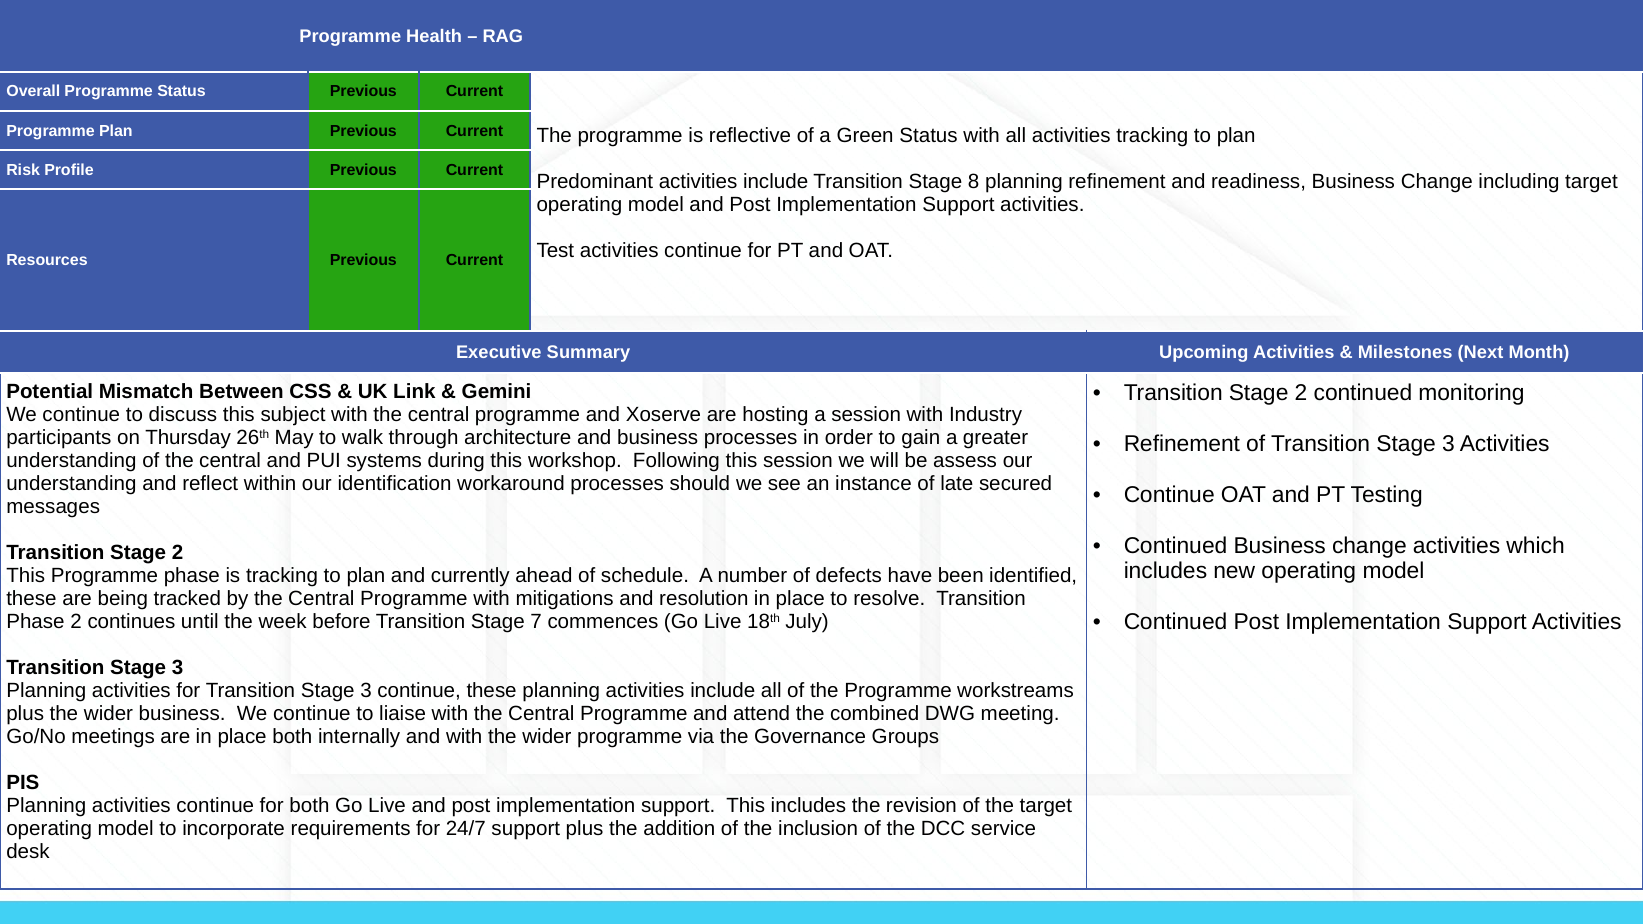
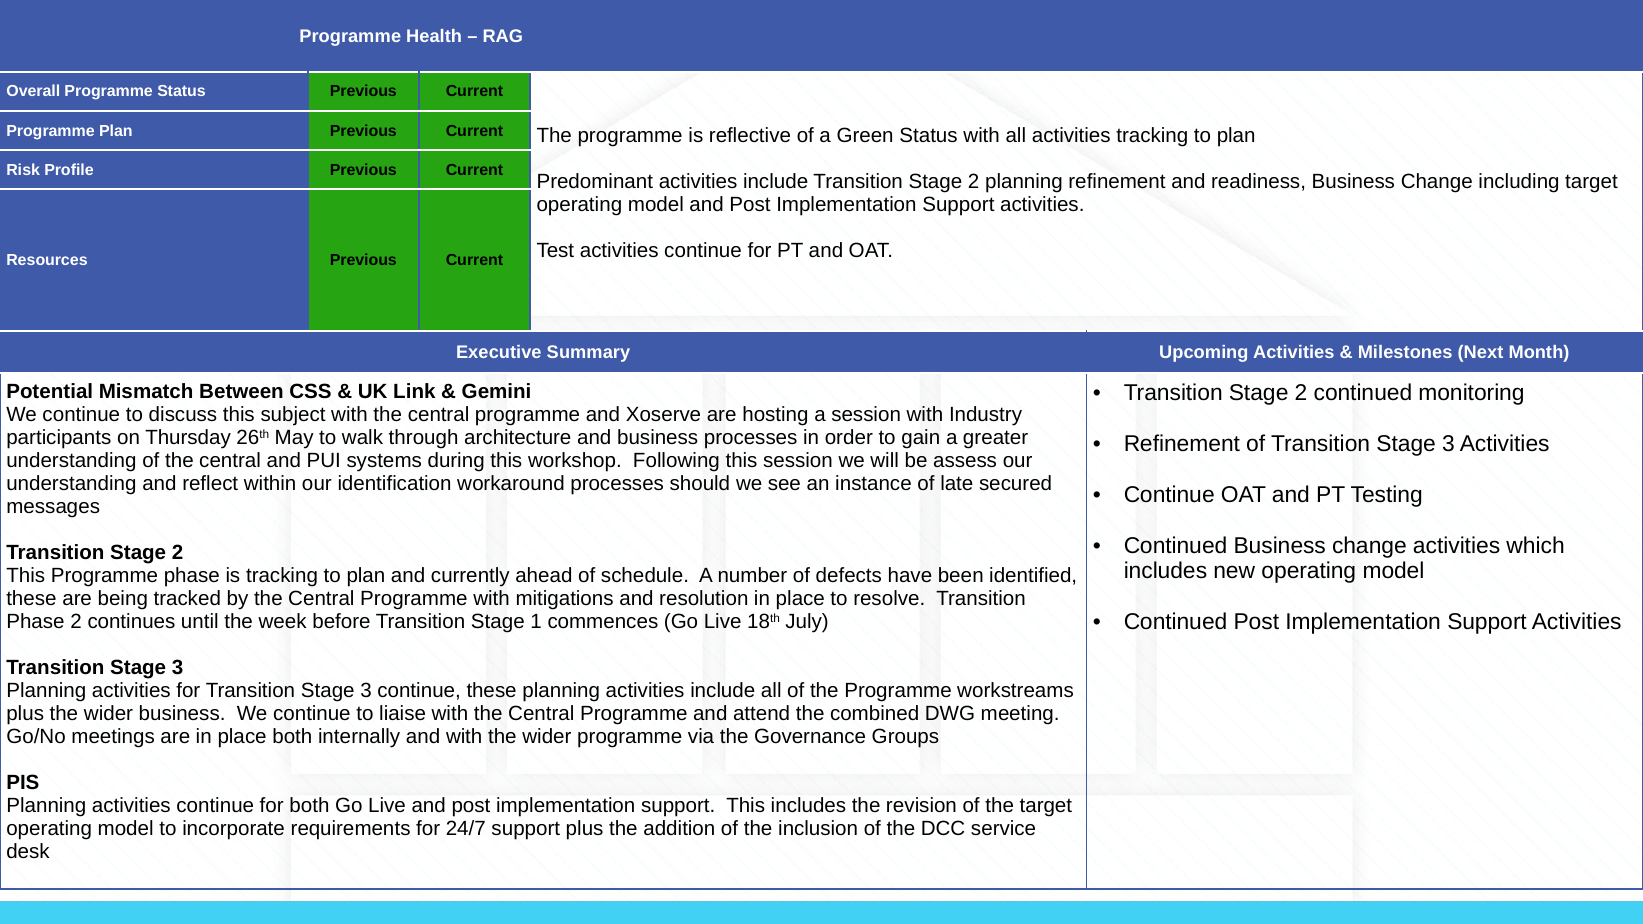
include Transition Stage 8: 8 -> 2
7: 7 -> 1
